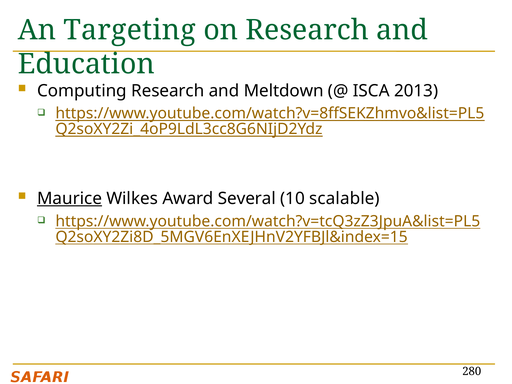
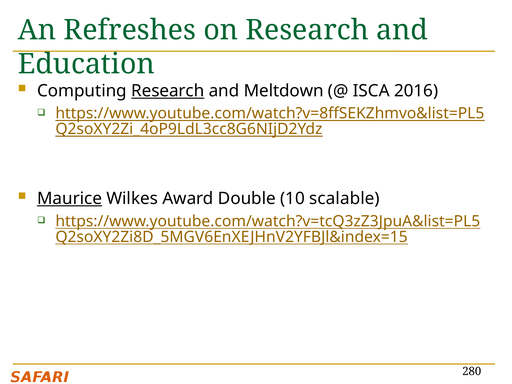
Targeting: Targeting -> Refreshes
Research at (168, 91) underline: none -> present
2013: 2013 -> 2016
Several: Several -> Double
